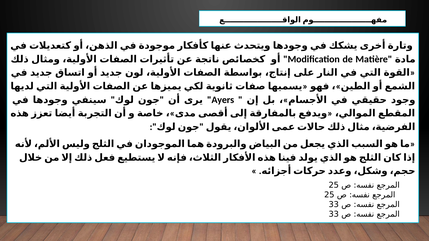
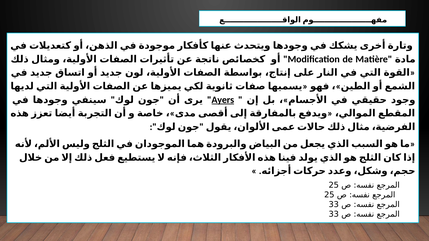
Ayers underline: none -> present
